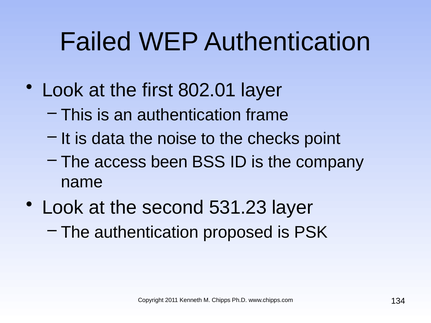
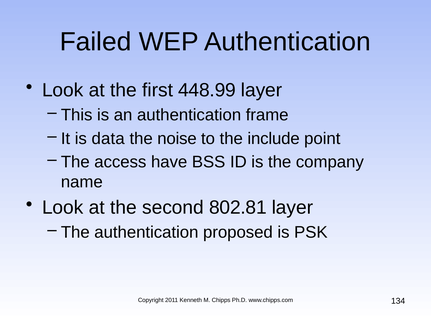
802.01: 802.01 -> 448.99
checks: checks -> include
been: been -> have
531.23: 531.23 -> 802.81
